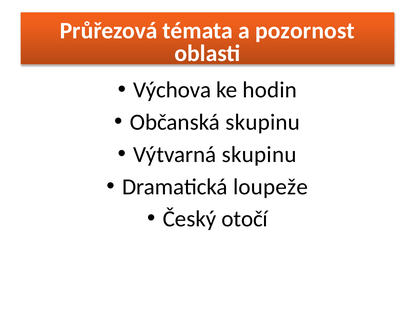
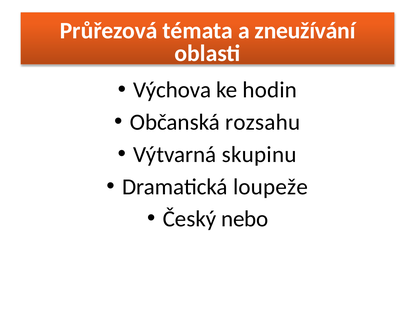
pozornost: pozornost -> zneužívání
Občanská skupinu: skupinu -> rozsahu
otočí: otočí -> nebo
